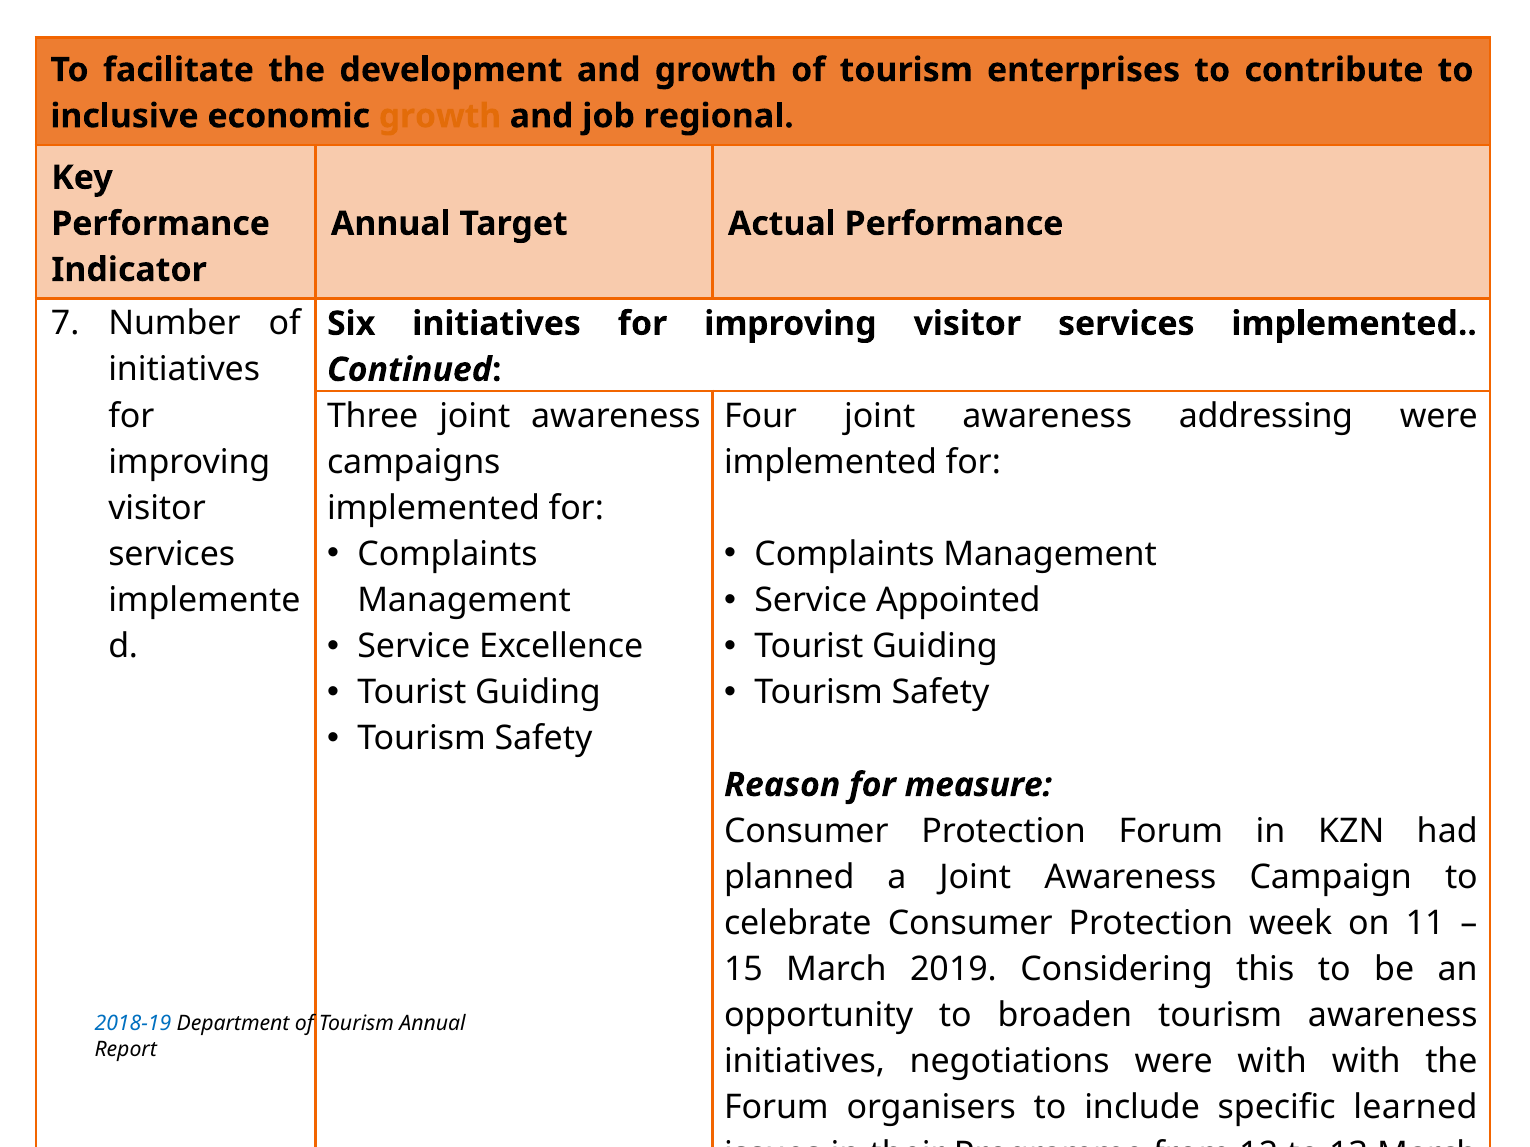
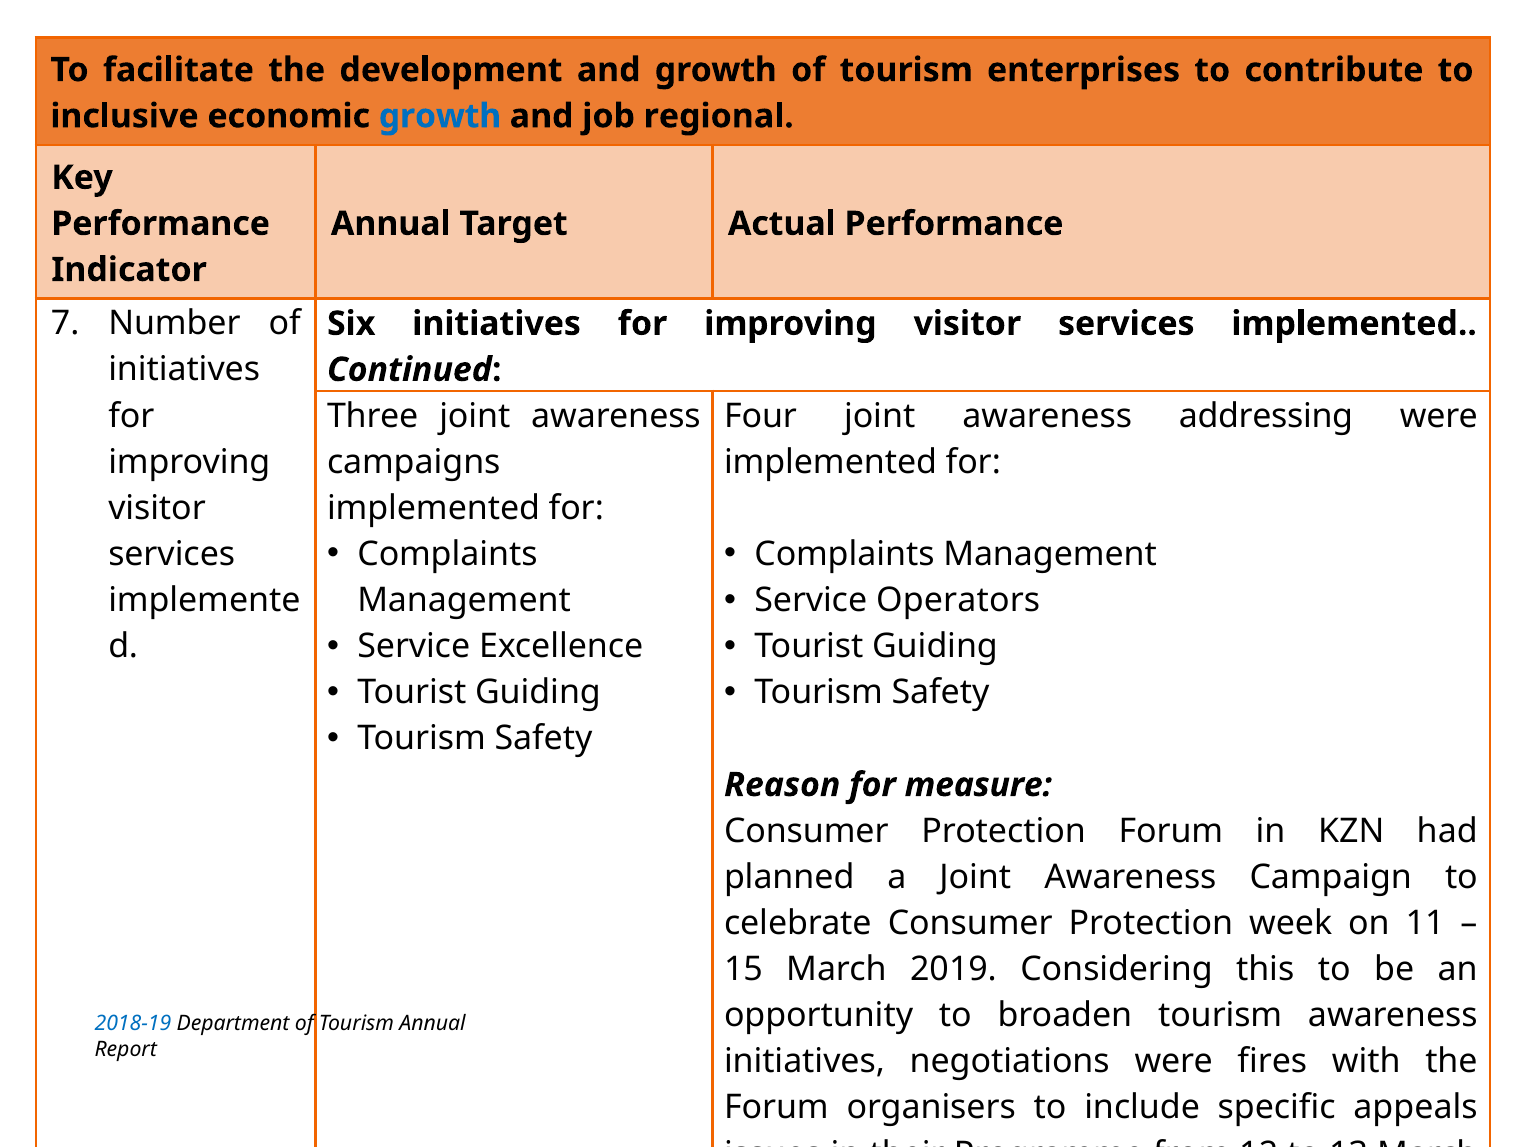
growth at (440, 116) colour: orange -> blue
Appointed: Appointed -> Operators
were with: with -> fires
learned: learned -> appeals
